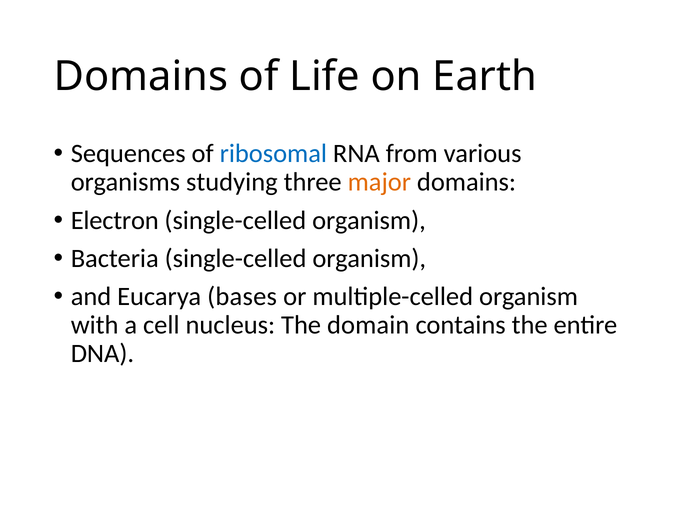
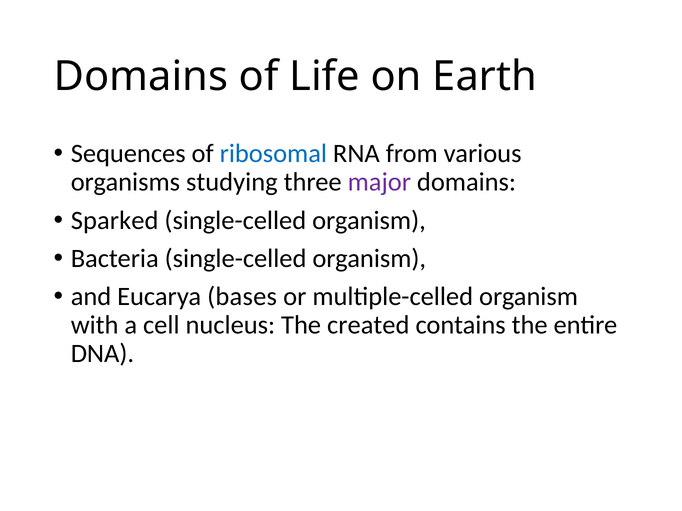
major colour: orange -> purple
Electron: Electron -> Sparked
domain: domain -> created
